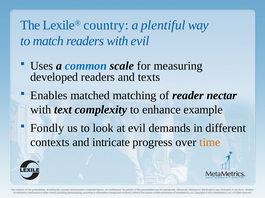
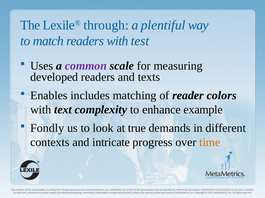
country: country -> through
with evil: evil -> test
common colour: blue -> purple
matched: matched -> includes
nectar: nectar -> colors
at evil: evil -> true
